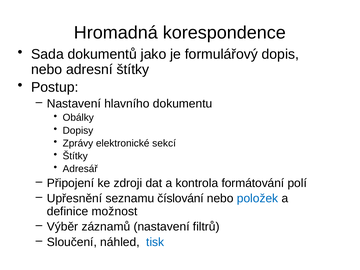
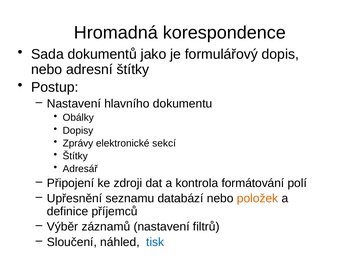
číslování: číslování -> databází
položek colour: blue -> orange
možnost: možnost -> příjemců
